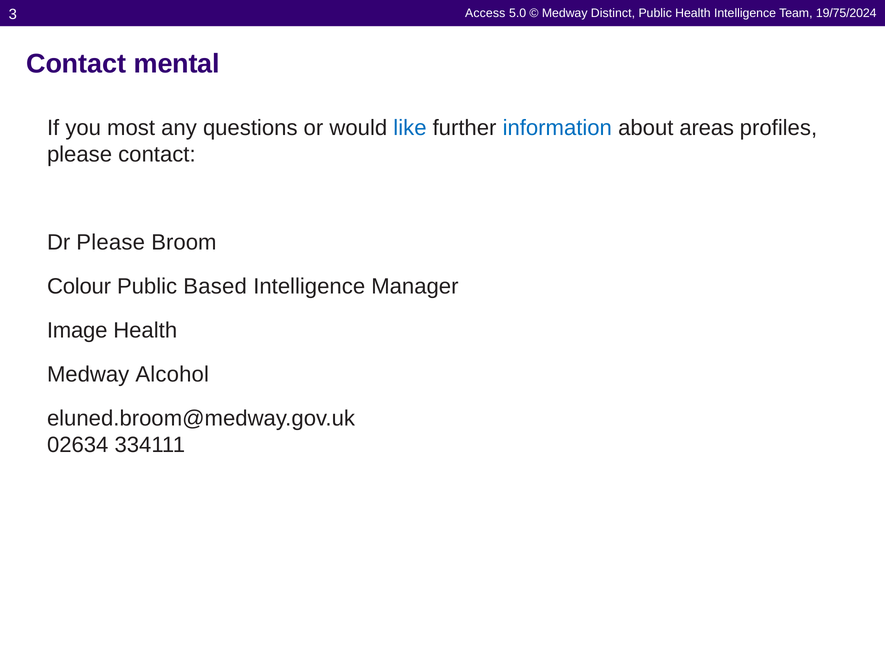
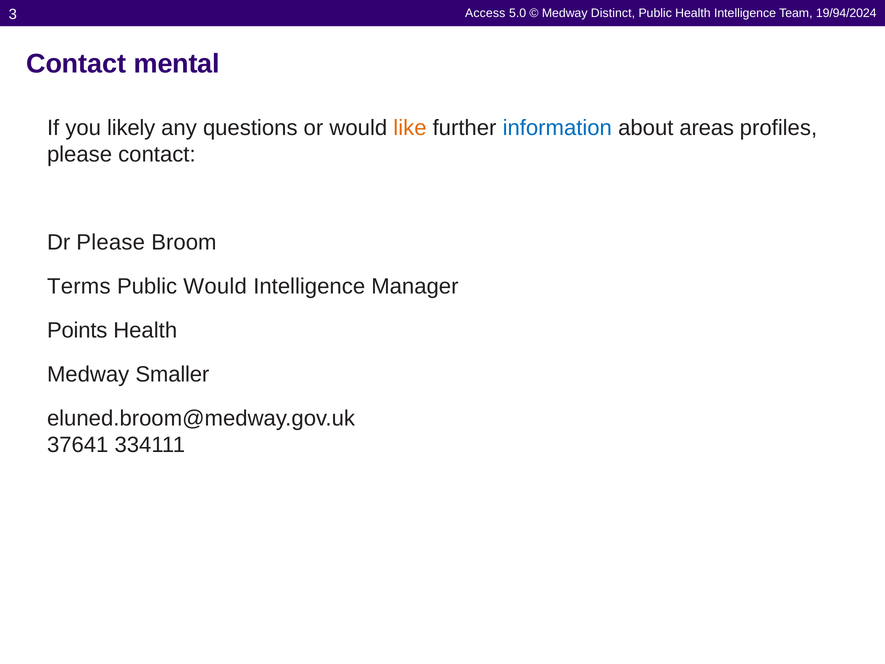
19/75/2024: 19/75/2024 -> 19/94/2024
most: most -> likely
like colour: blue -> orange
Colour: Colour -> Terms
Public Based: Based -> Would
Image: Image -> Points
Alcohol: Alcohol -> Smaller
02634: 02634 -> 37641
